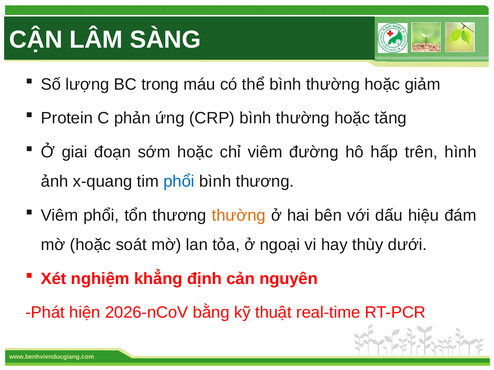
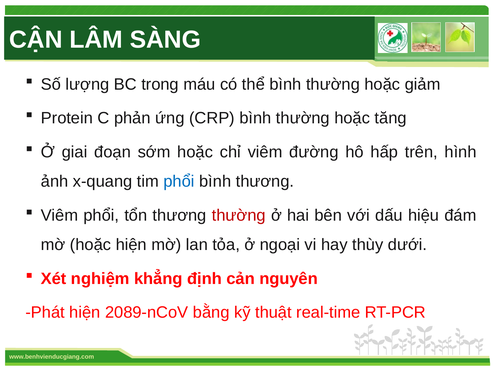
thường at (239, 216) colour: orange -> red
hoặc soát: soát -> hiện
2026-nCoV: 2026-nCoV -> 2089-nCoV
